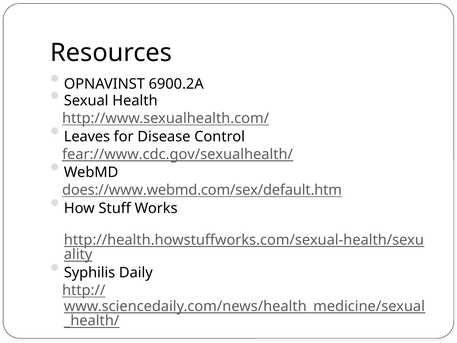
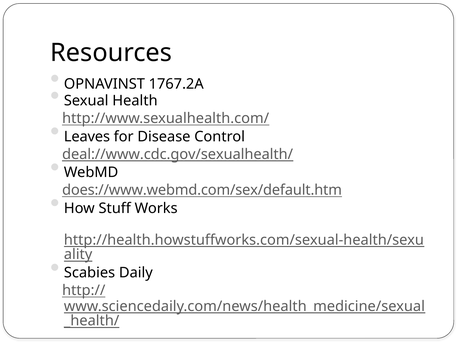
6900.2A: 6900.2A -> 1767.2A
fear://www.cdc.gov/sexualhealth/: fear://www.cdc.gov/sexualhealth/ -> deal://www.cdc.gov/sexualhealth/
Syphilis: Syphilis -> Scabies
